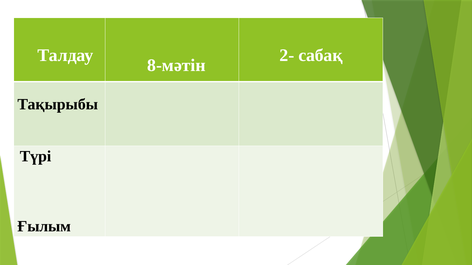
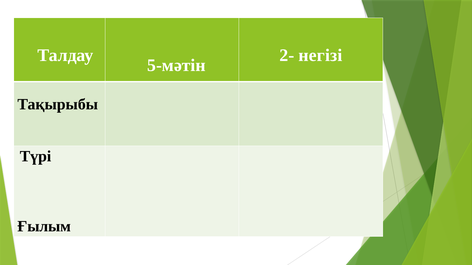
сабақ: сабақ -> негізі
8-мәтін: 8-мәтін -> 5-мәтін
